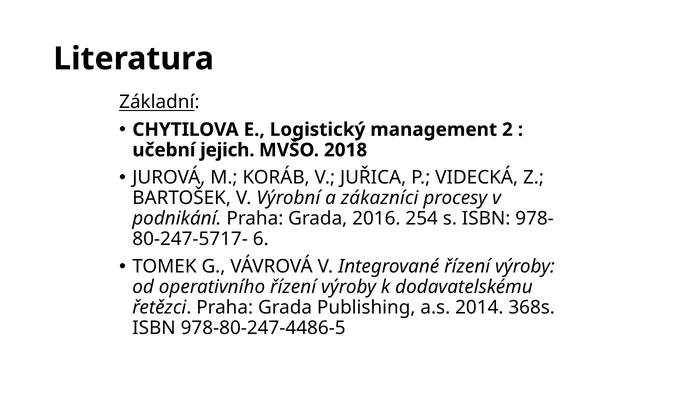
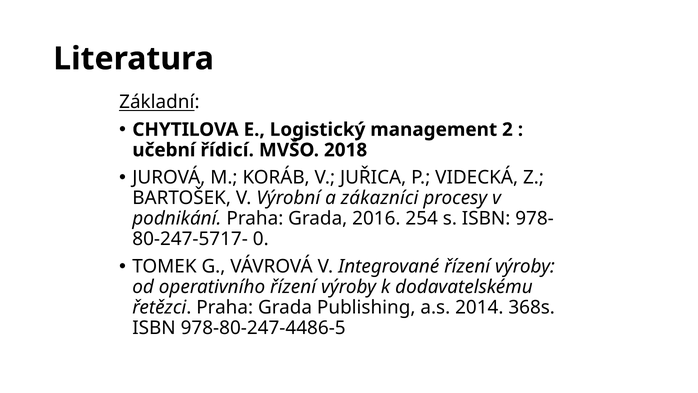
jejich: jejich -> řídicí
6: 6 -> 0
